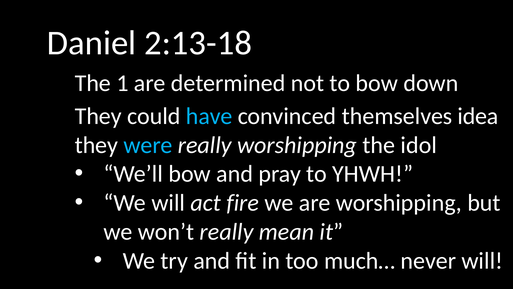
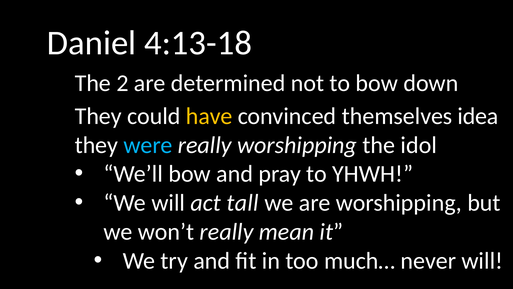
2:13-18: 2:13-18 -> 4:13-18
1: 1 -> 2
have colour: light blue -> yellow
fire: fire -> tall
